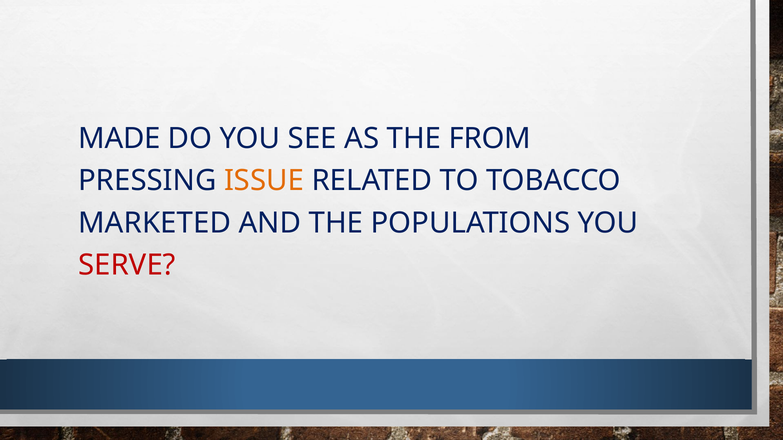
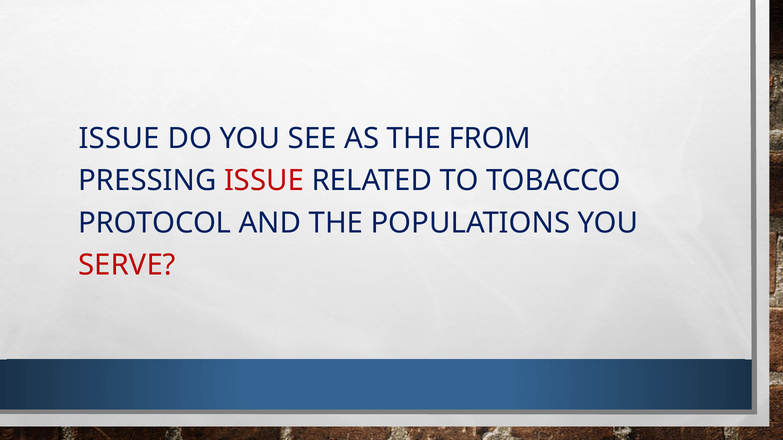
MADE at (119, 139): MADE -> ISSUE
ISSUE at (264, 181) colour: orange -> red
MARKETED: MARKETED -> PROTOCOL
